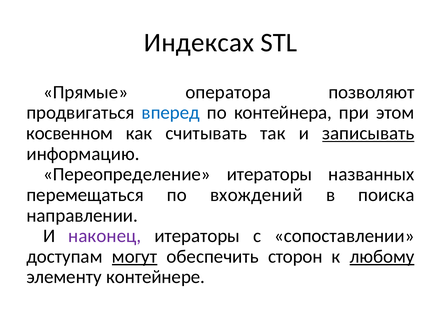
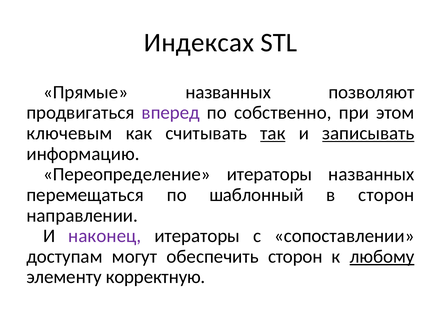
Прямые оператора: оператора -> названных
вперед colour: blue -> purple
контейнера: контейнера -> собственно
косвенном: косвенном -> ключевым
так underline: none -> present
вхождений: вхождений -> шаблонный
в поиска: поиска -> сторон
могут underline: present -> none
контейнере: контейнере -> корректную
